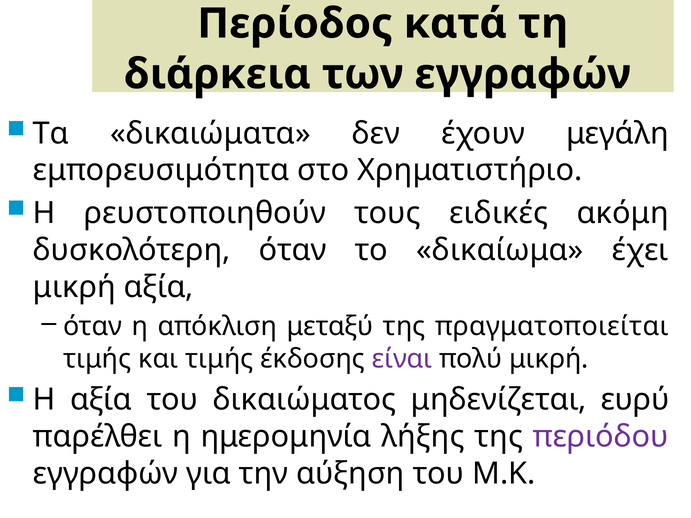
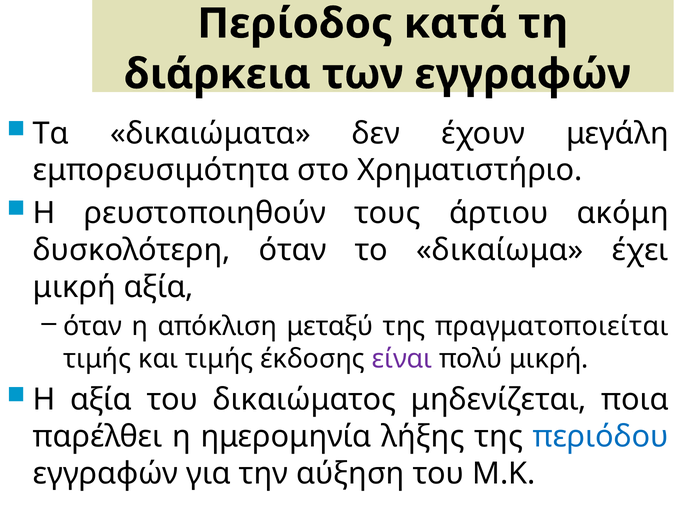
ειδικές: ειδικές -> άρτιου
ευρύ: ευρύ -> ποια
περιόδου colour: purple -> blue
